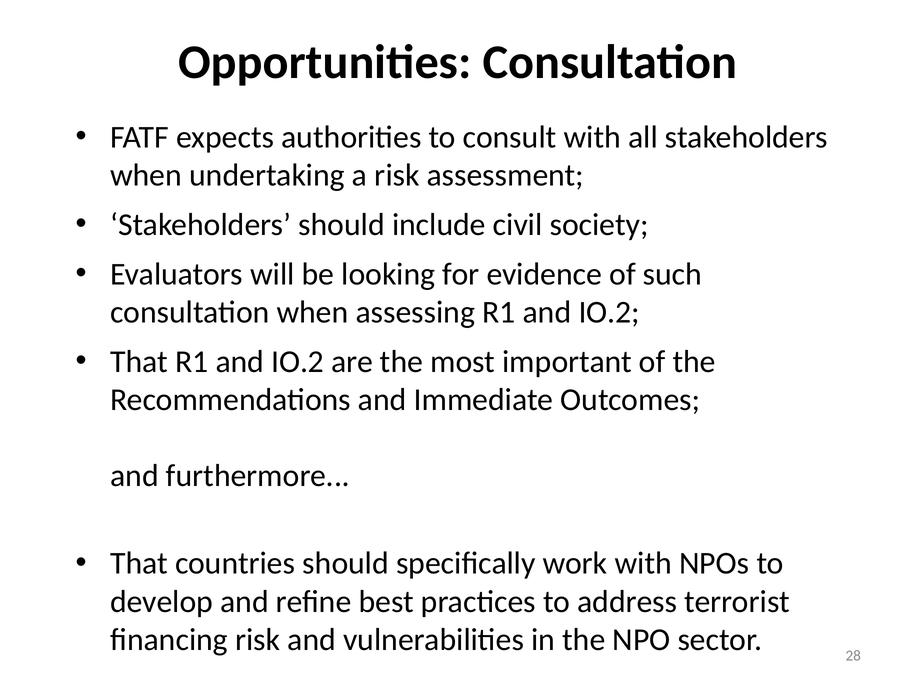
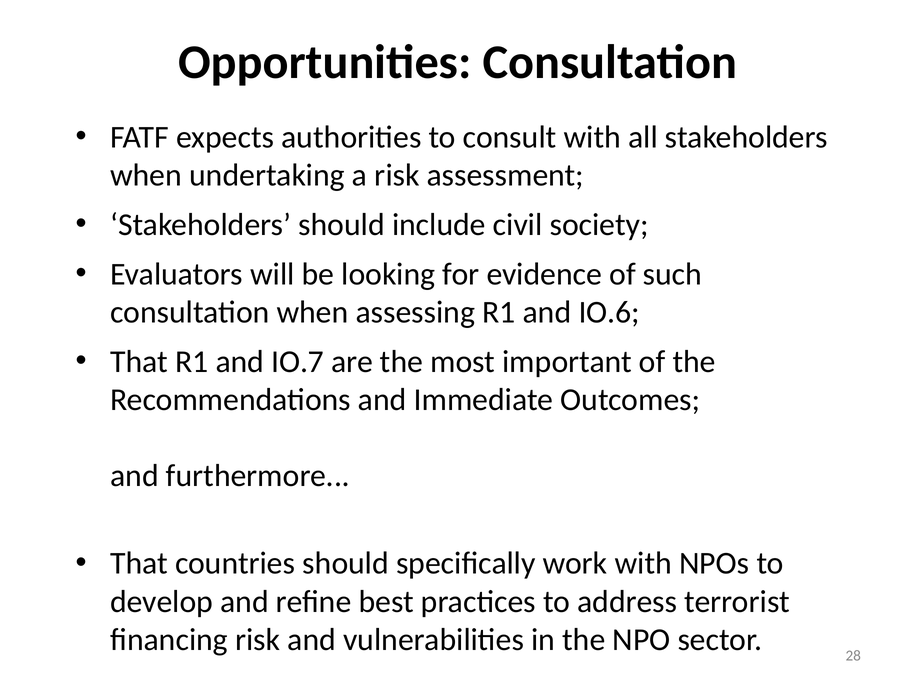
assessing R1 and IO.2: IO.2 -> IO.6
That R1 and IO.2: IO.2 -> IO.7
